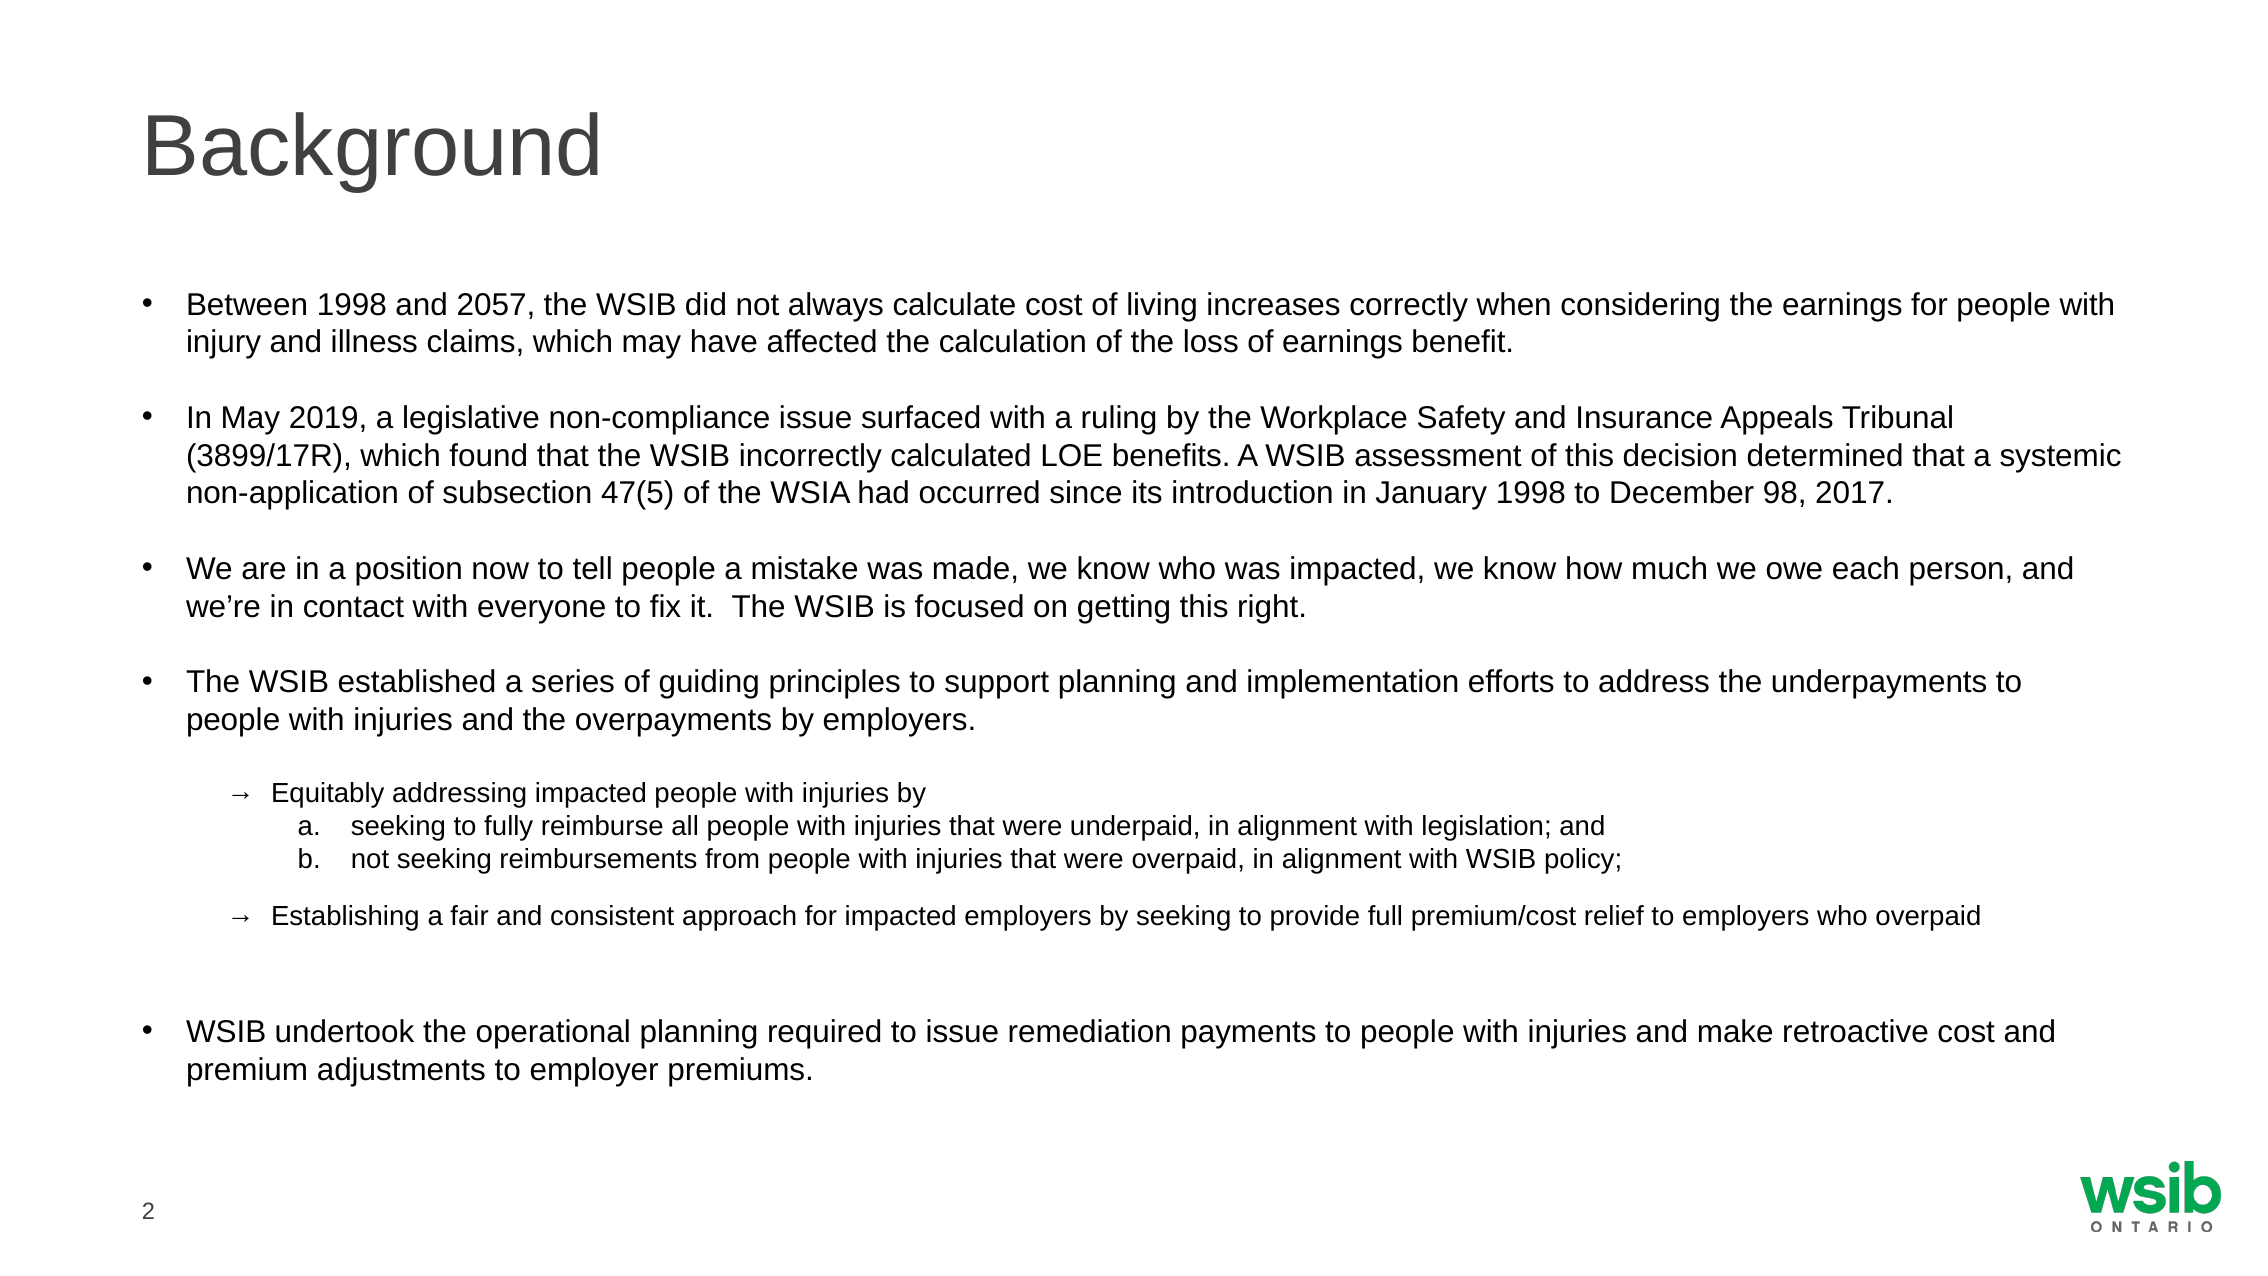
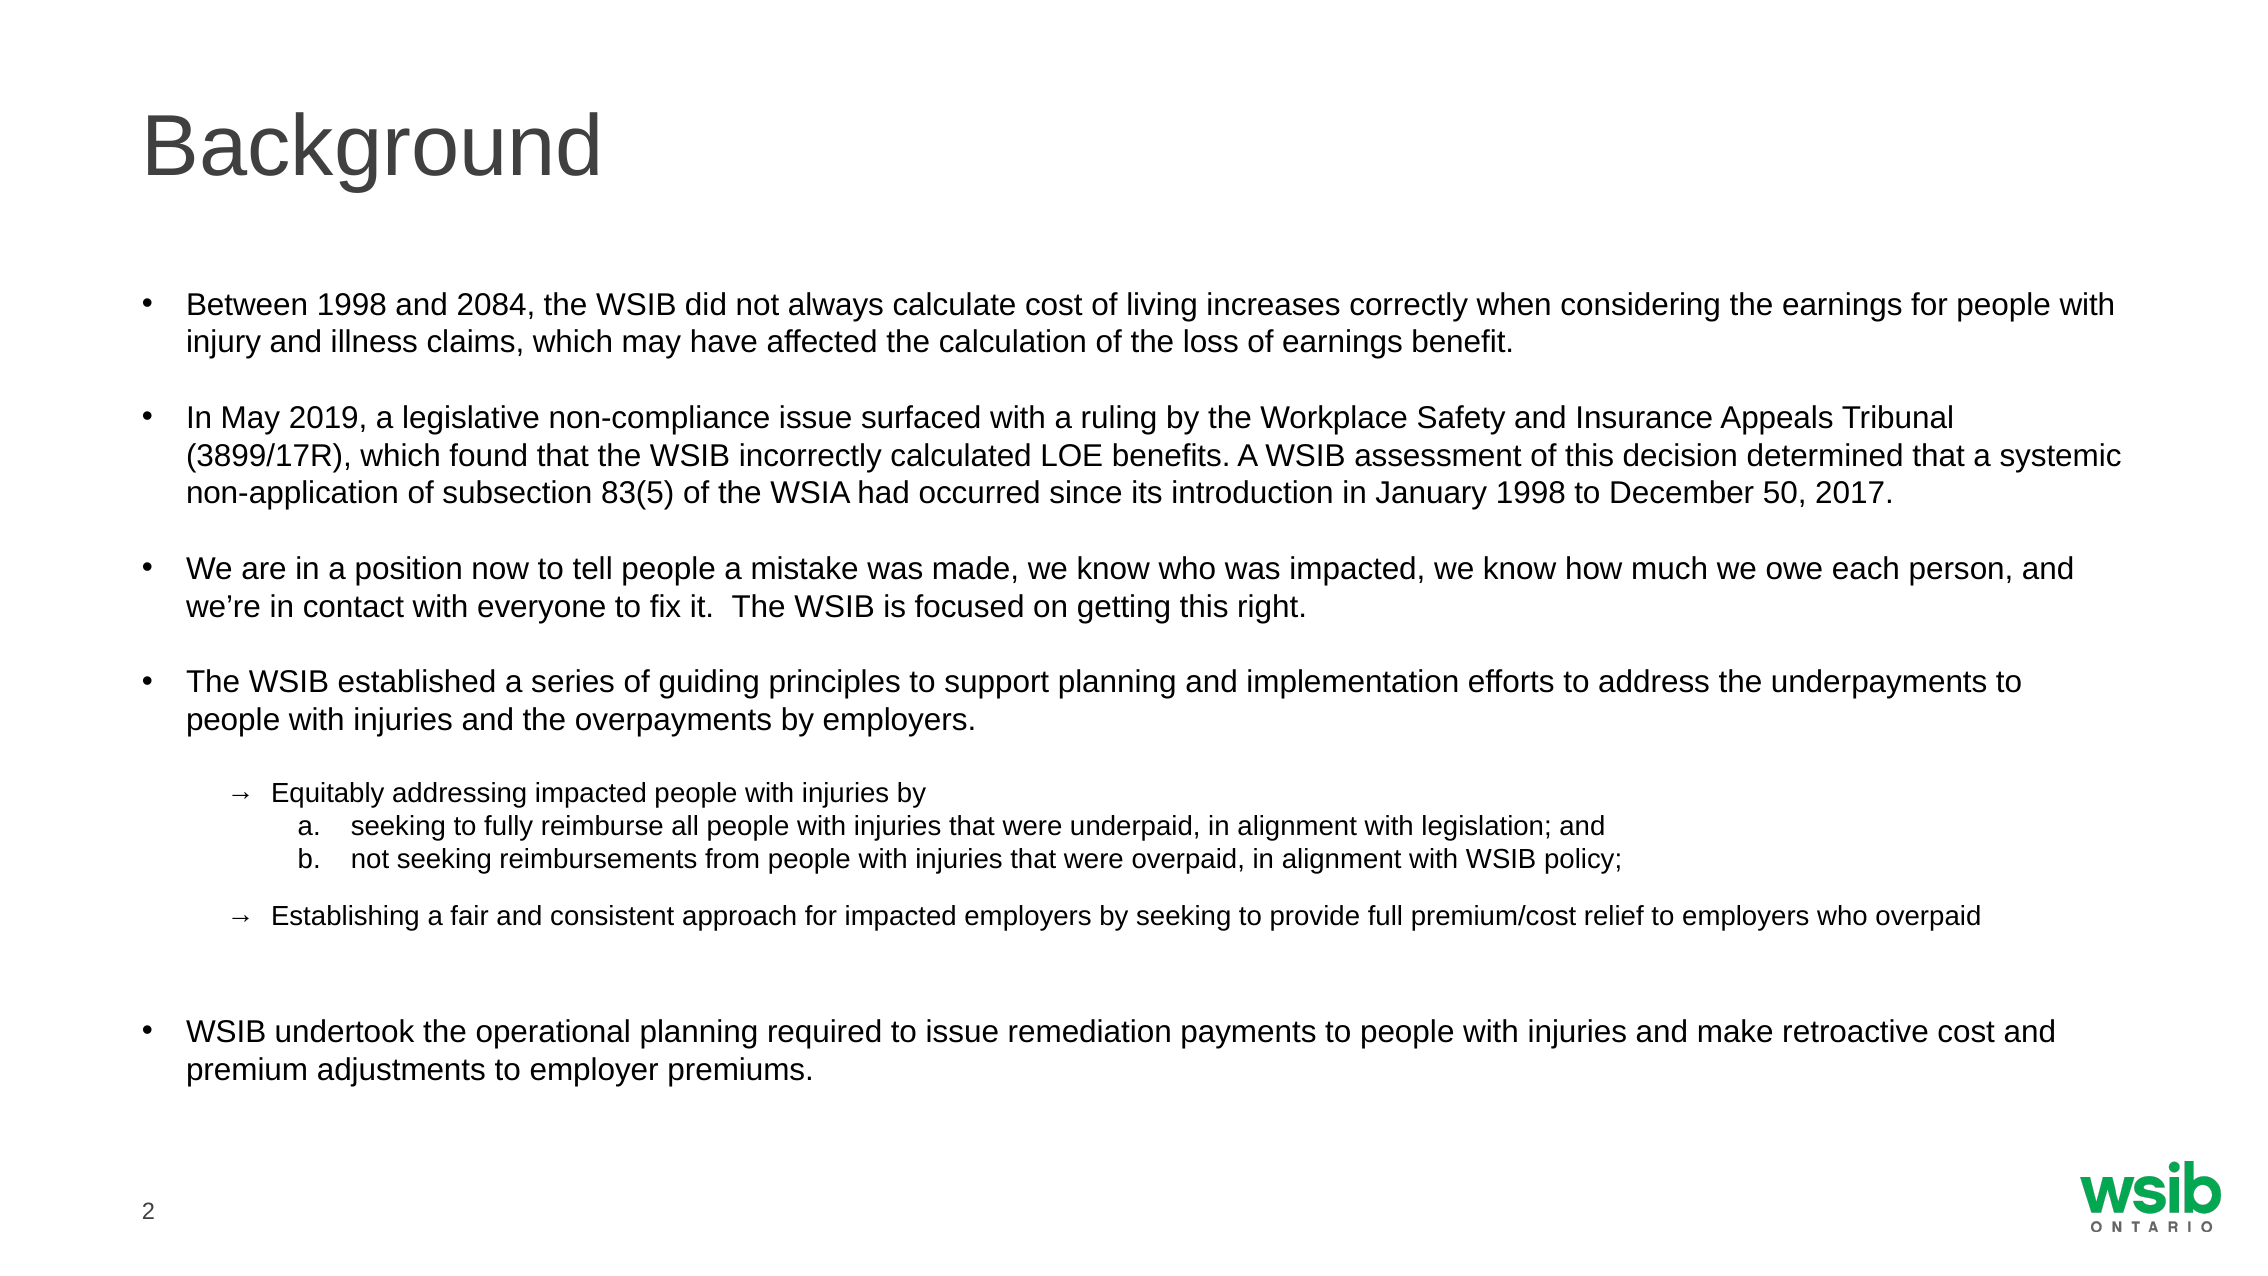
2057: 2057 -> 2084
47(5: 47(5 -> 83(5
98: 98 -> 50
